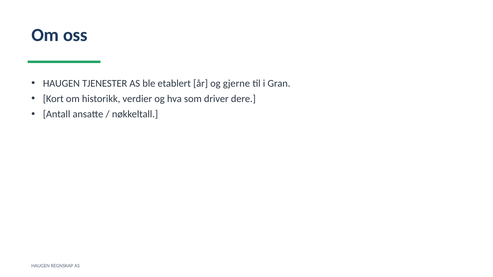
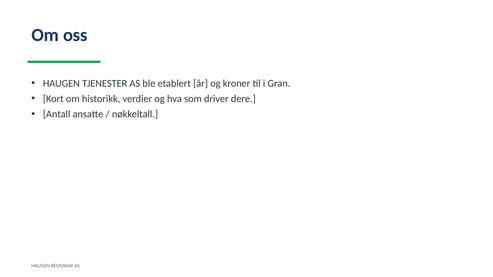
gjerne: gjerne -> kroner
